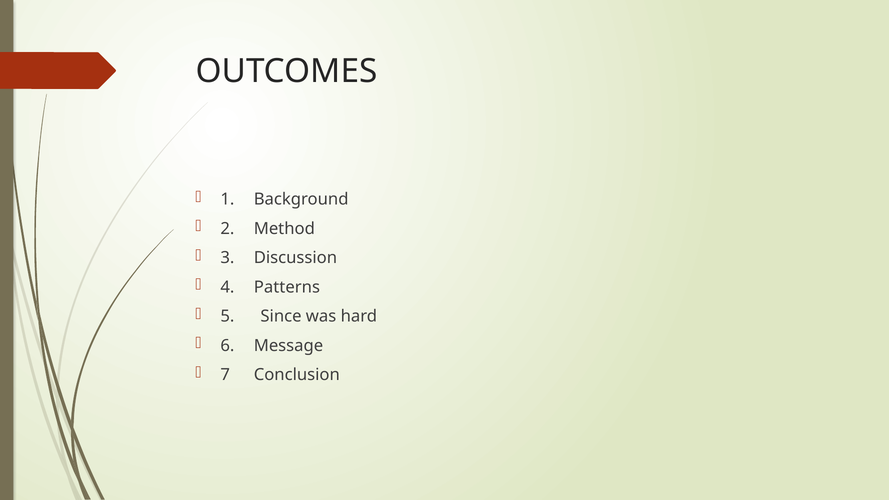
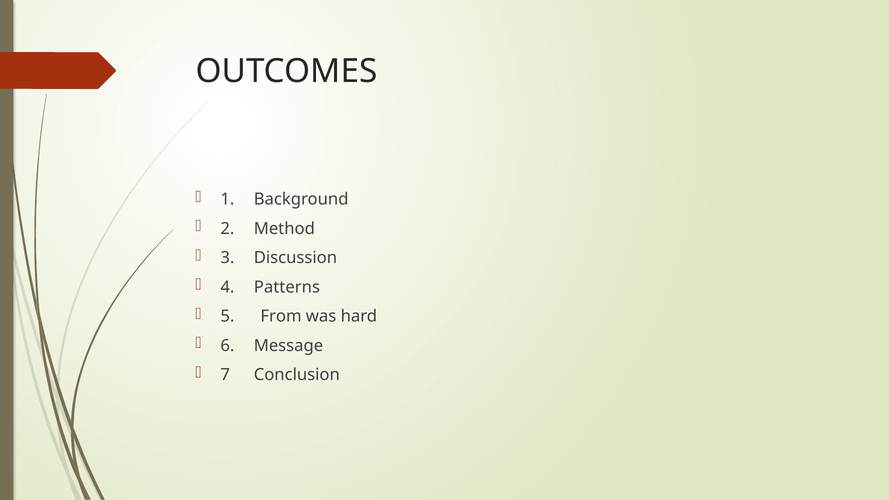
Since: Since -> From
